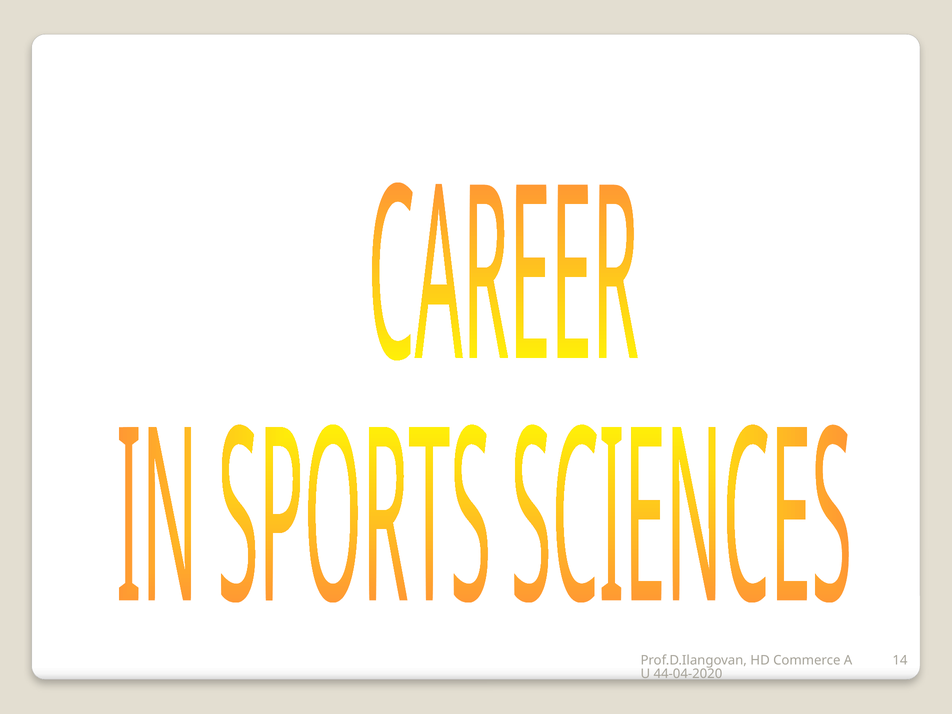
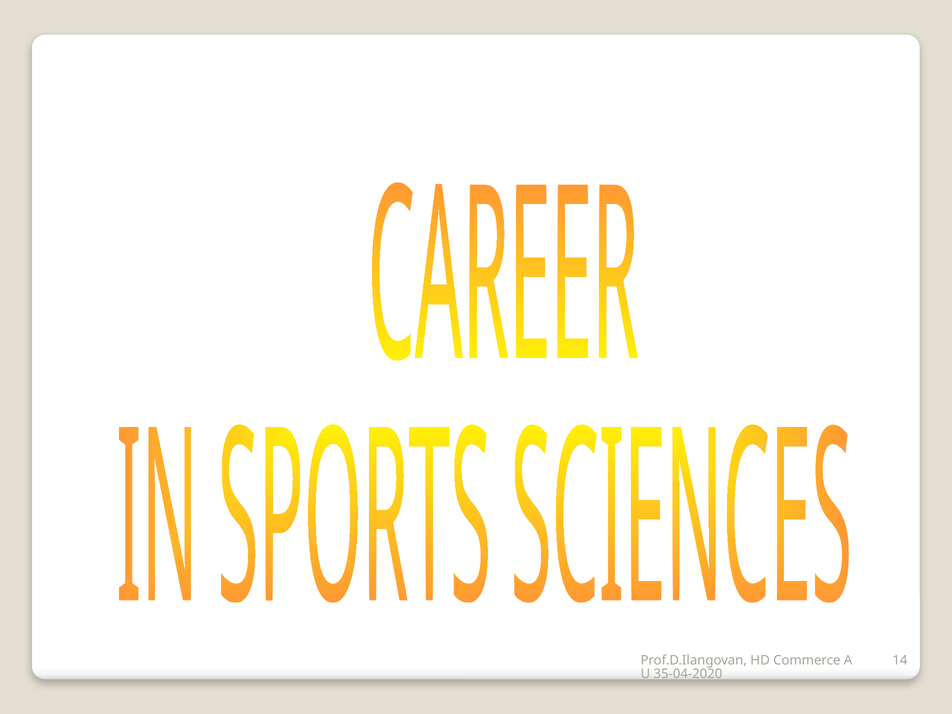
44-04-2020: 44-04-2020 -> 35-04-2020
